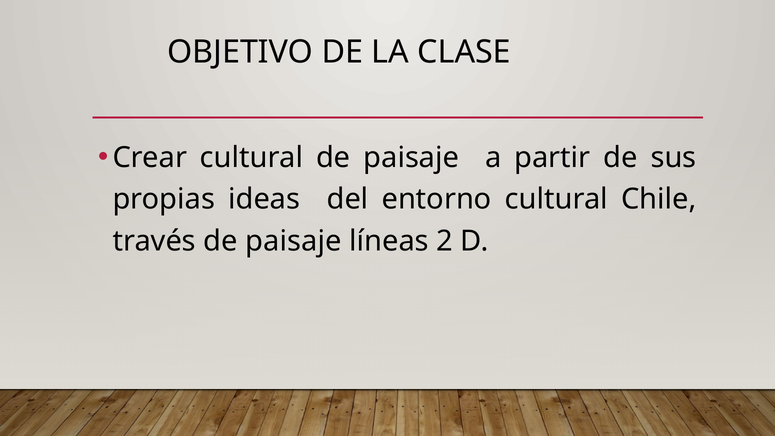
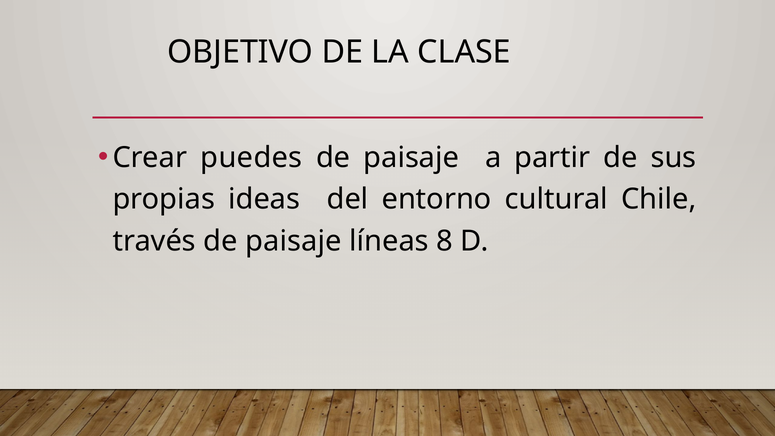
Crear cultural: cultural -> puedes
2: 2 -> 8
